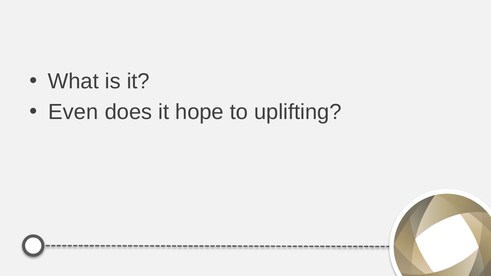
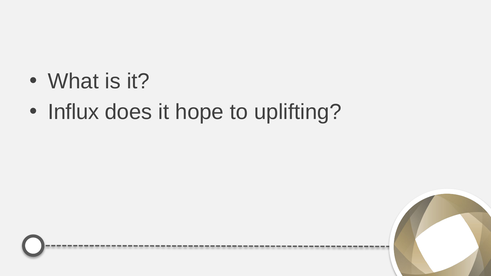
Even: Even -> Influx
